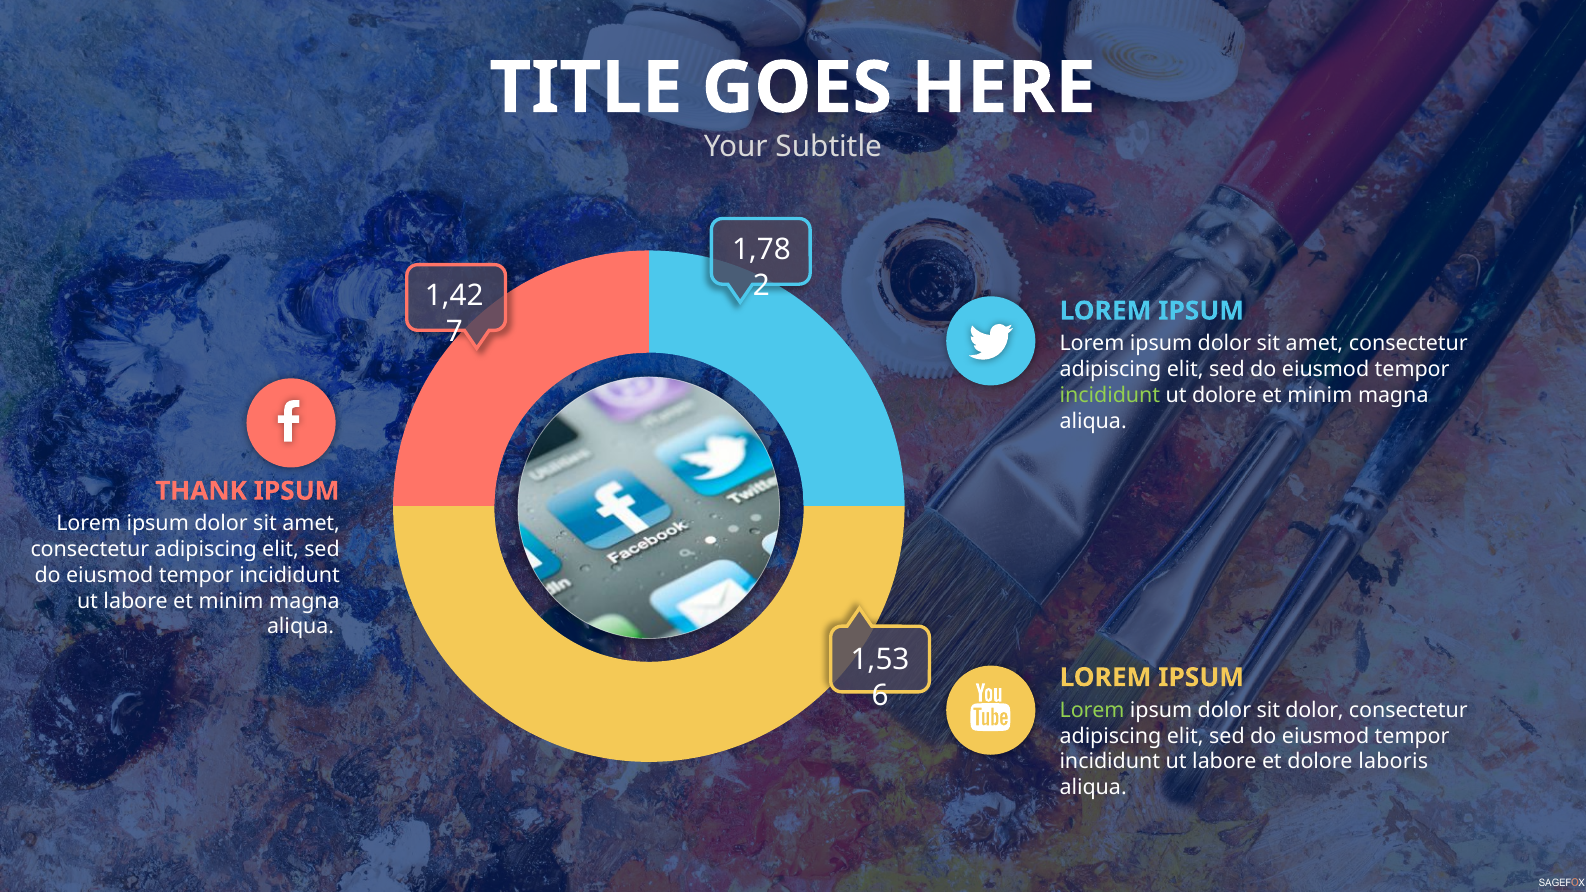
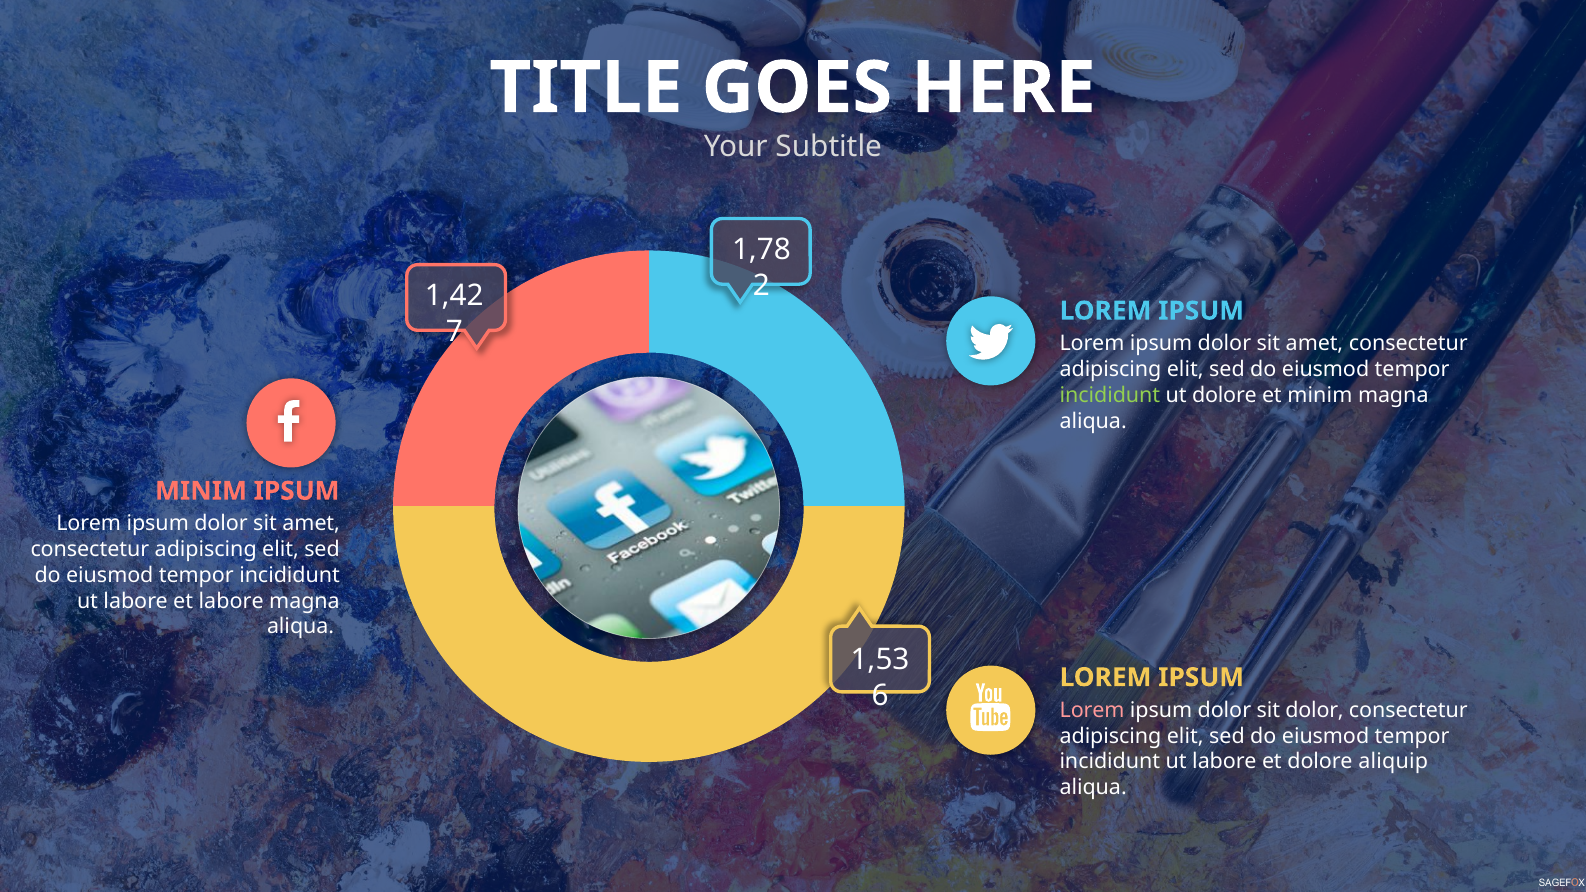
THANK at (201, 491): THANK -> MINIM
labore et minim: minim -> labore
Lorem at (1092, 710) colour: light green -> pink
laboris: laboris -> aliquip
